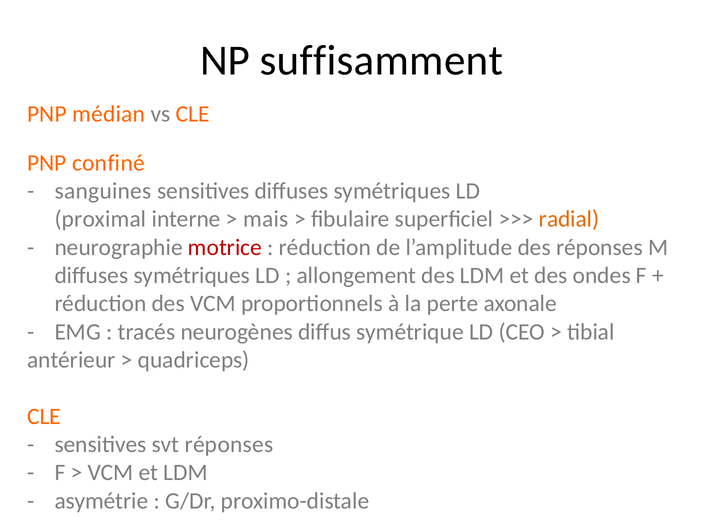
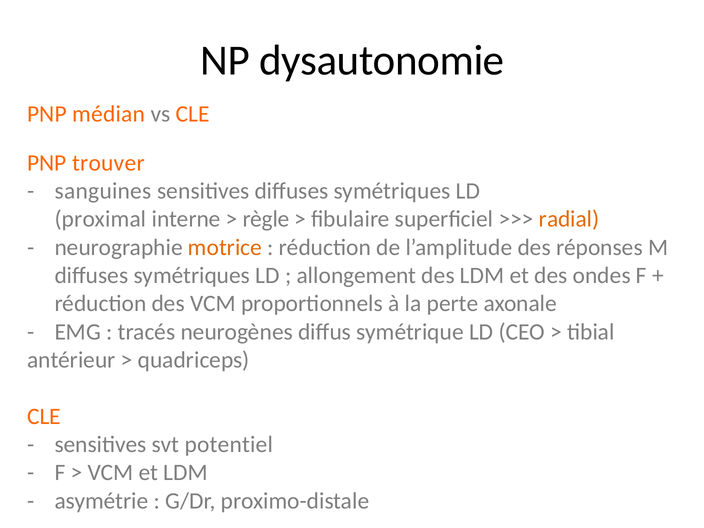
suffisamment: suffisamment -> dysautonomie
confiné: confiné -> trouver
mais: mais -> règle
motrice colour: red -> orange
svt réponses: réponses -> potentiel
